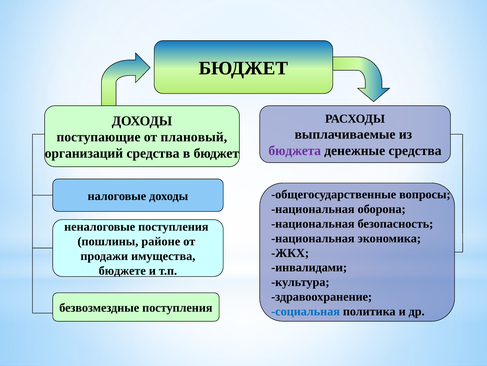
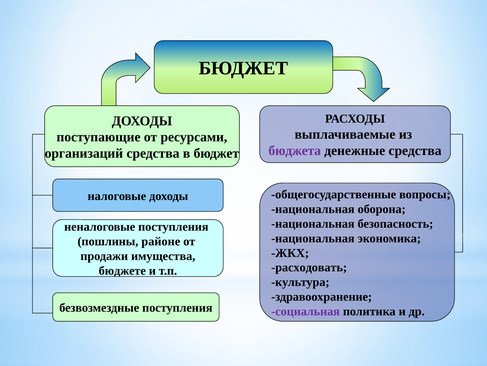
плановый: плановый -> ресурсами
инвалидами: инвалидами -> расходовать
социальная colour: blue -> purple
